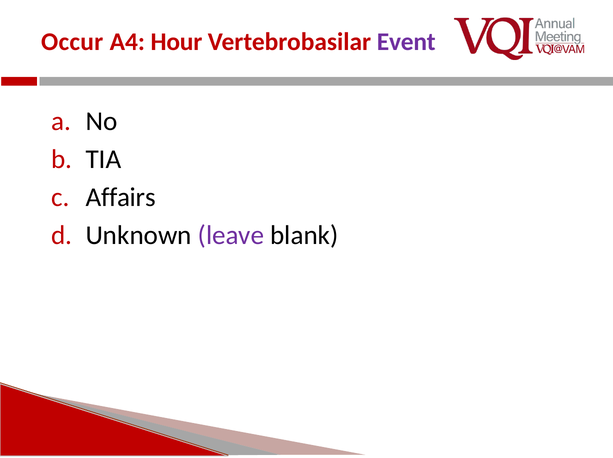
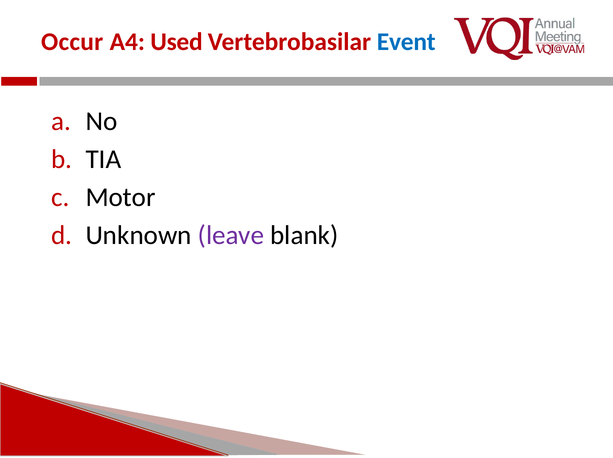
Hour: Hour -> Used
Event colour: purple -> blue
Affairs: Affairs -> Motor
